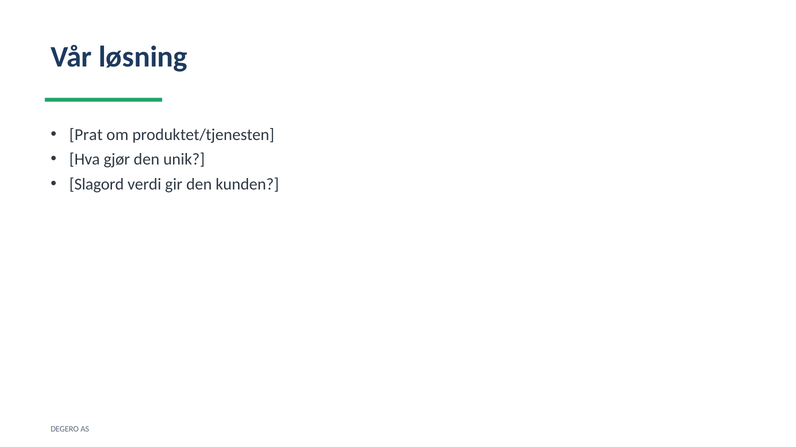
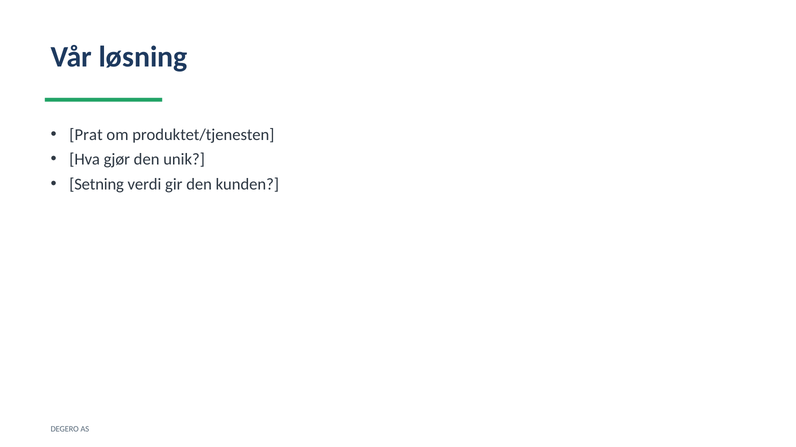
Slagord: Slagord -> Setning
